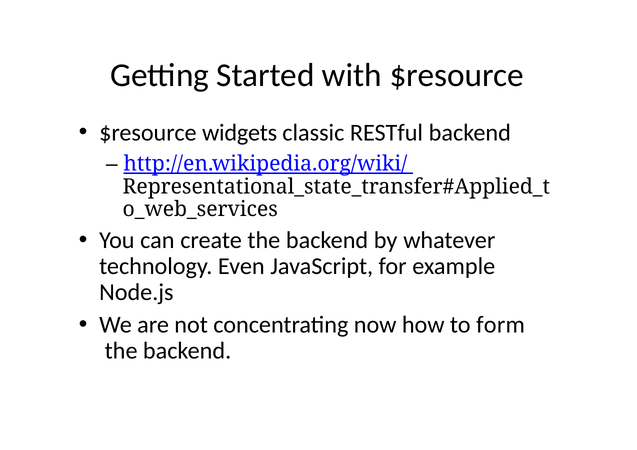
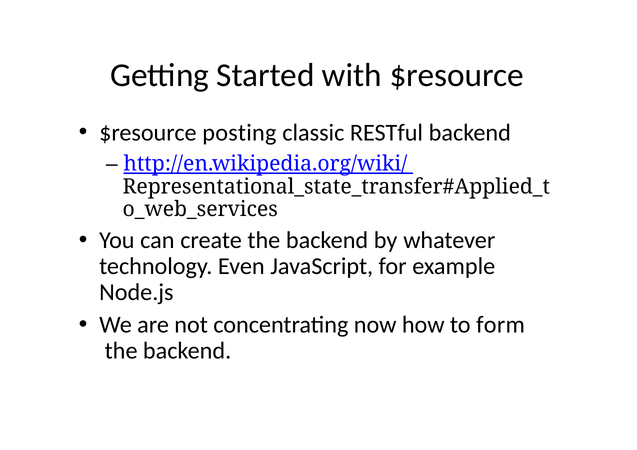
widgets: widgets -> posting
